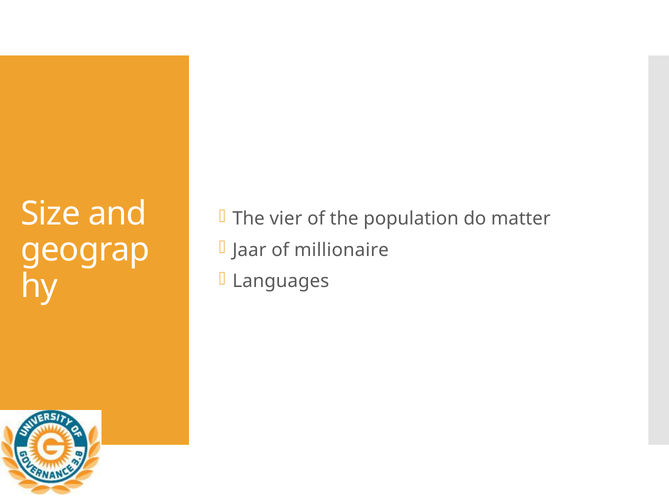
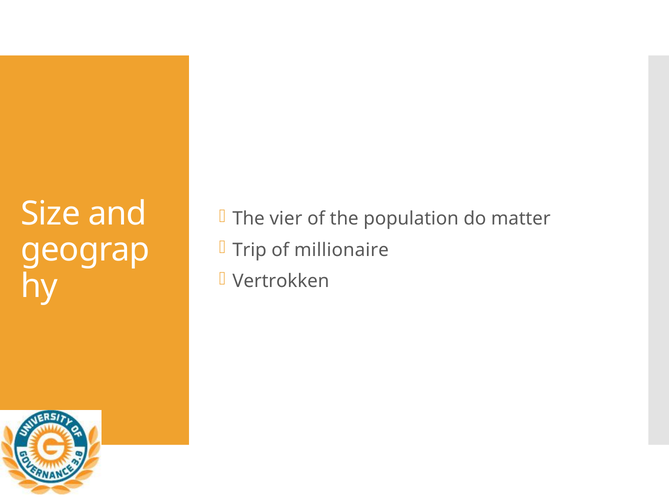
Jaar: Jaar -> Trip
Languages: Languages -> Vertrokken
